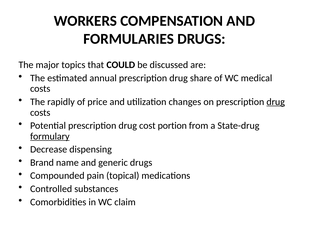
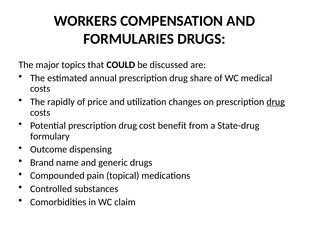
portion: portion -> benefit
formulary underline: present -> none
Decrease: Decrease -> Outcome
